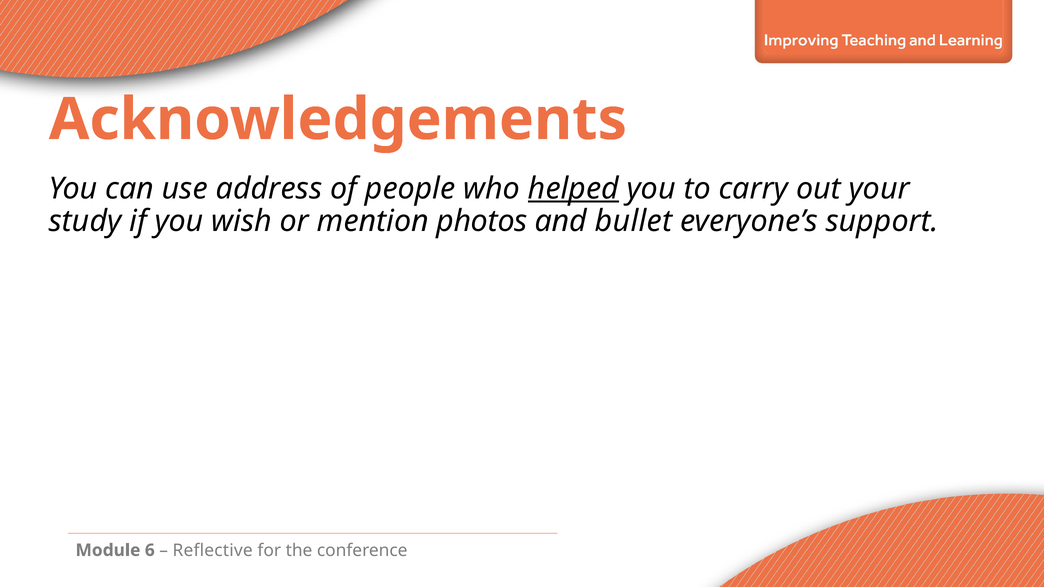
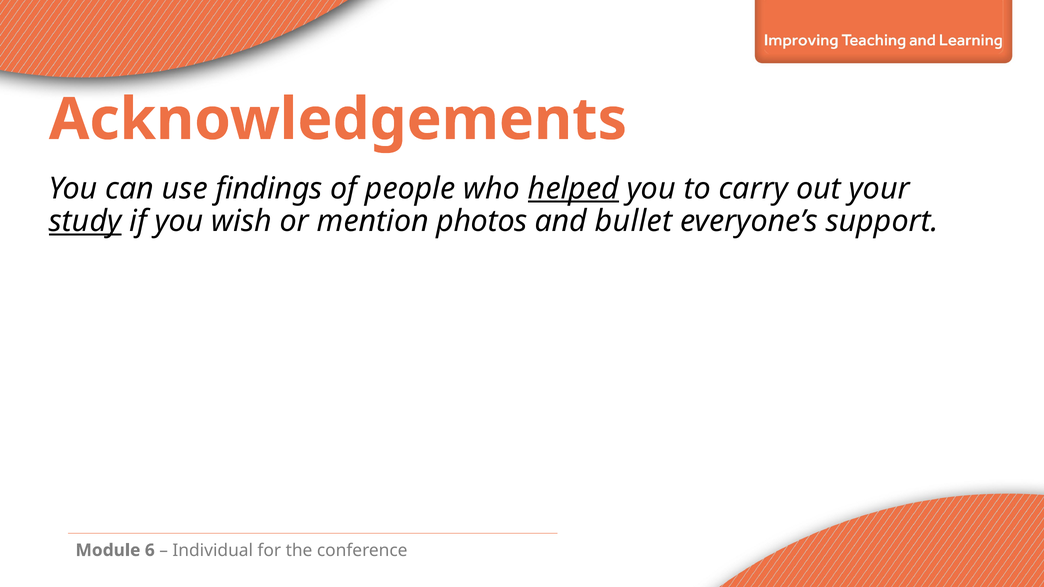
address: address -> findings
study underline: none -> present
Reflective: Reflective -> Individual
